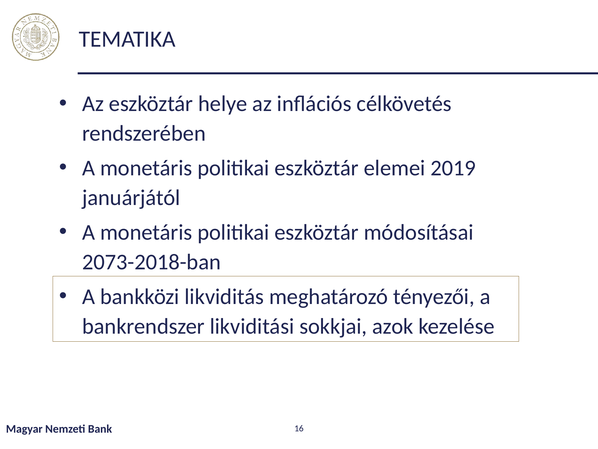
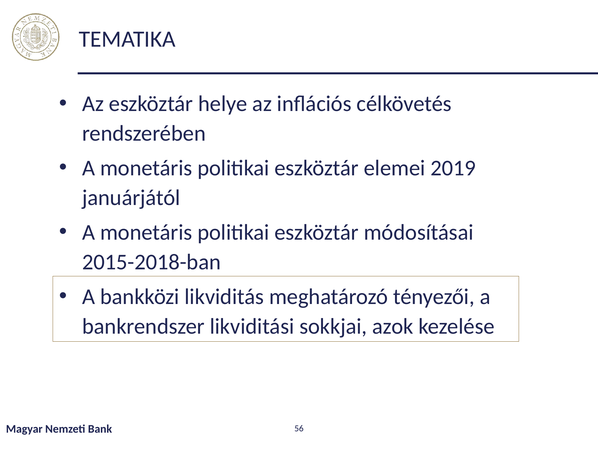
2073-2018-ban: 2073-2018-ban -> 2015-2018-ban
16: 16 -> 56
